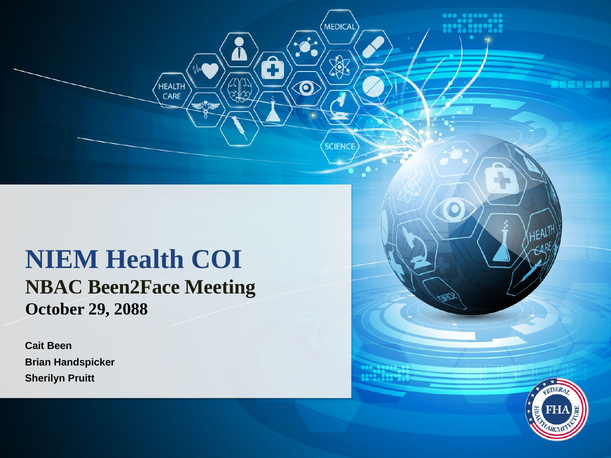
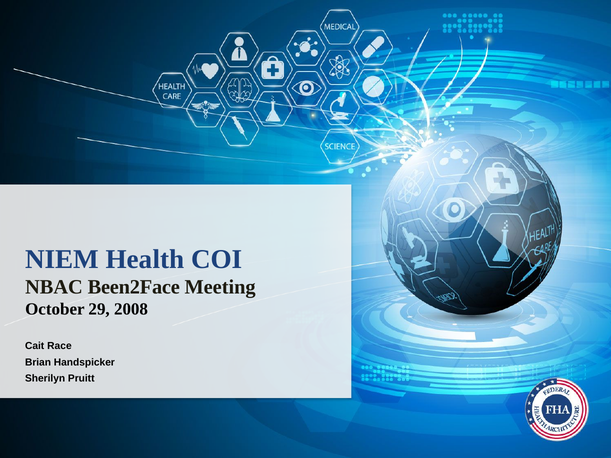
2088: 2088 -> 2008
Been: Been -> Race
